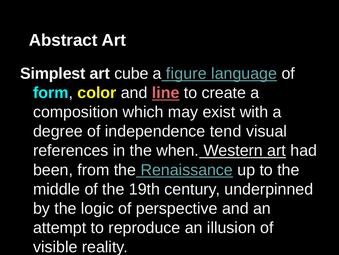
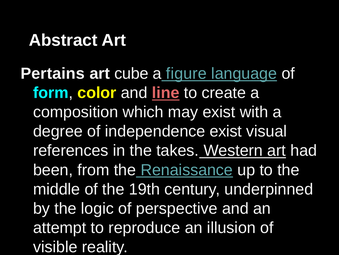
Simplest: Simplest -> Pertains
independence tend: tend -> exist
when: when -> takes
